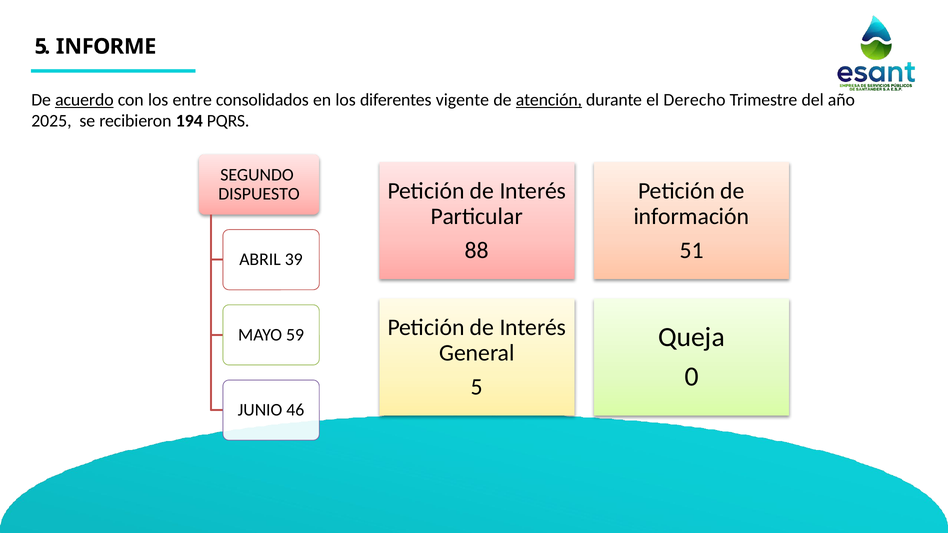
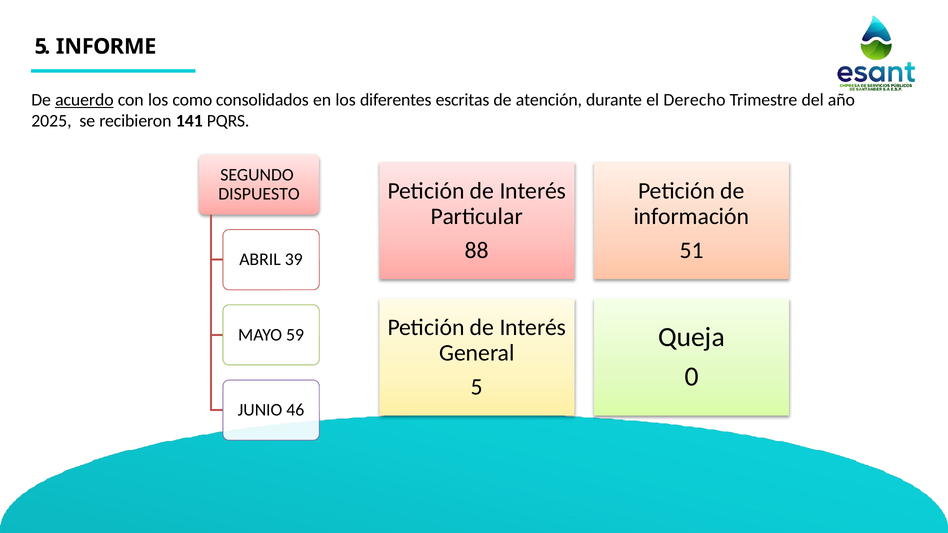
entre: entre -> como
vigente: vigente -> escritas
atención underline: present -> none
194: 194 -> 141
